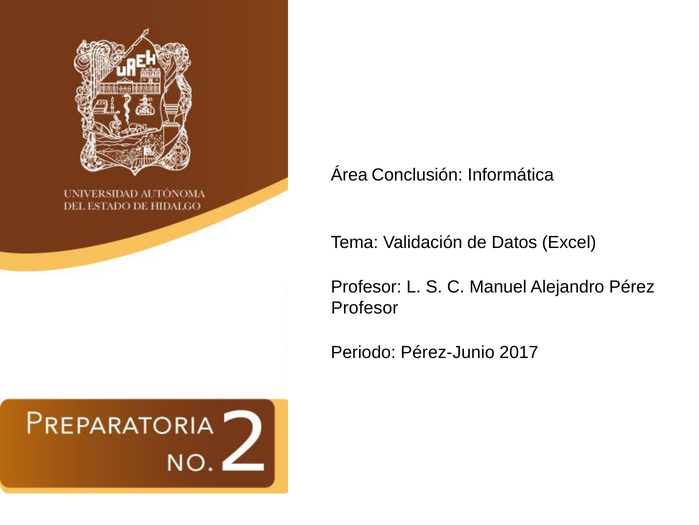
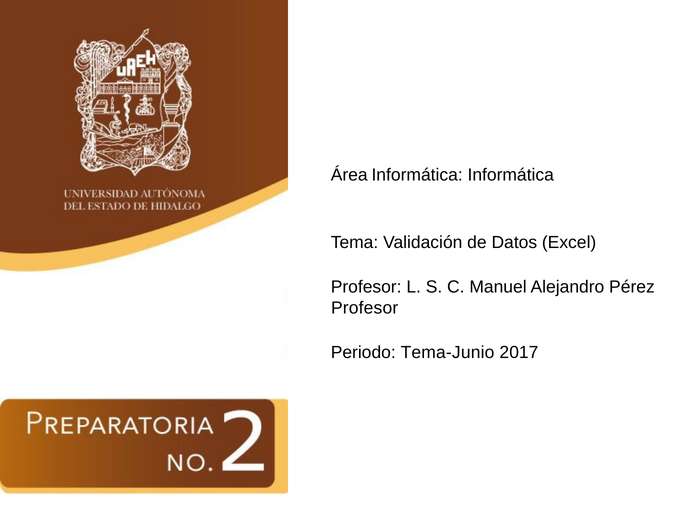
Área Conclusión: Conclusión -> Informática
Pérez-Junio: Pérez-Junio -> Tema-Junio
